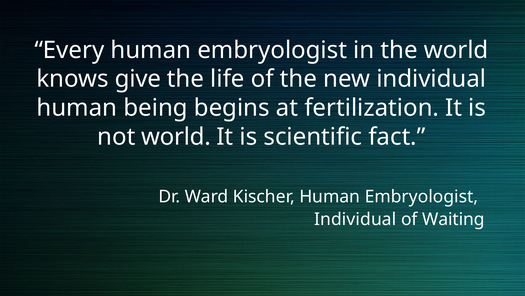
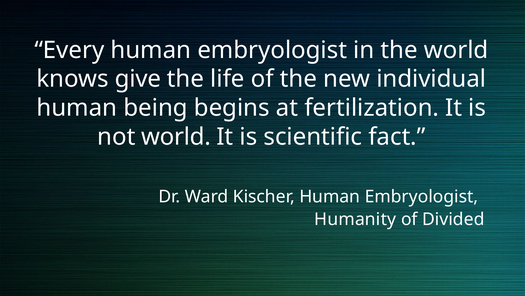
Individual at (355, 219): Individual -> Humanity
Waiting: Waiting -> Divided
